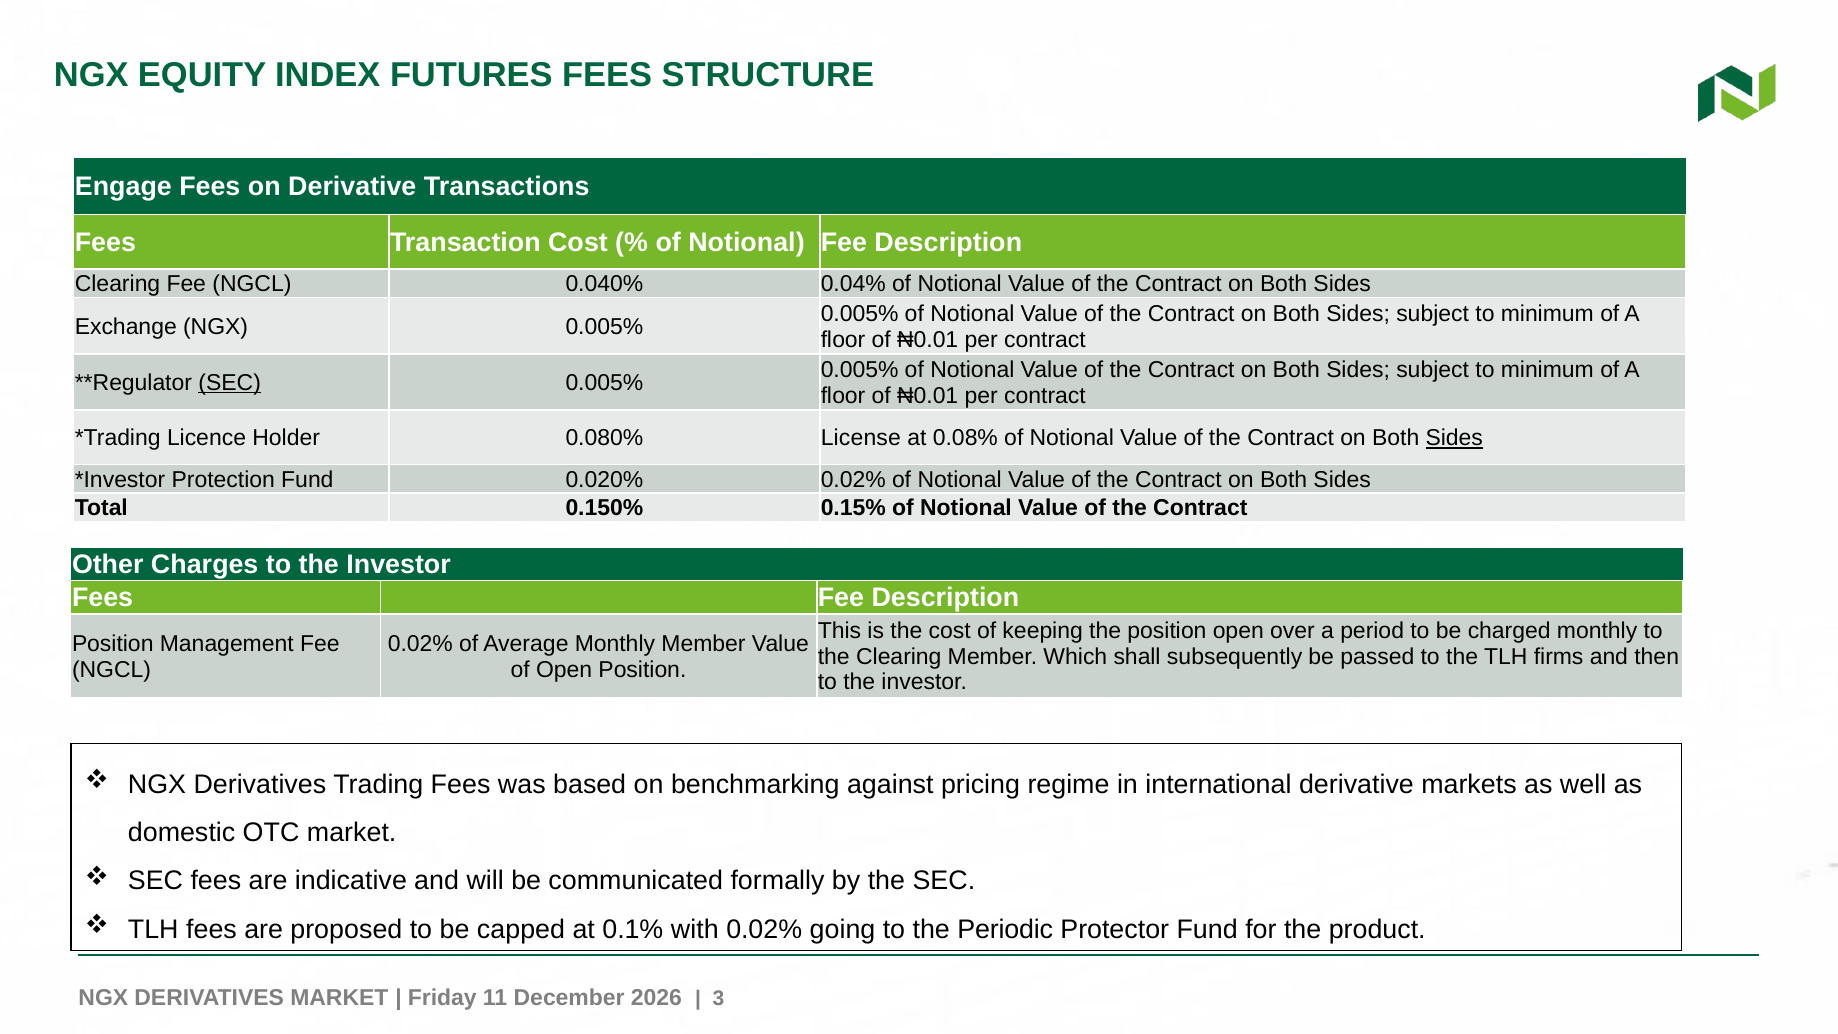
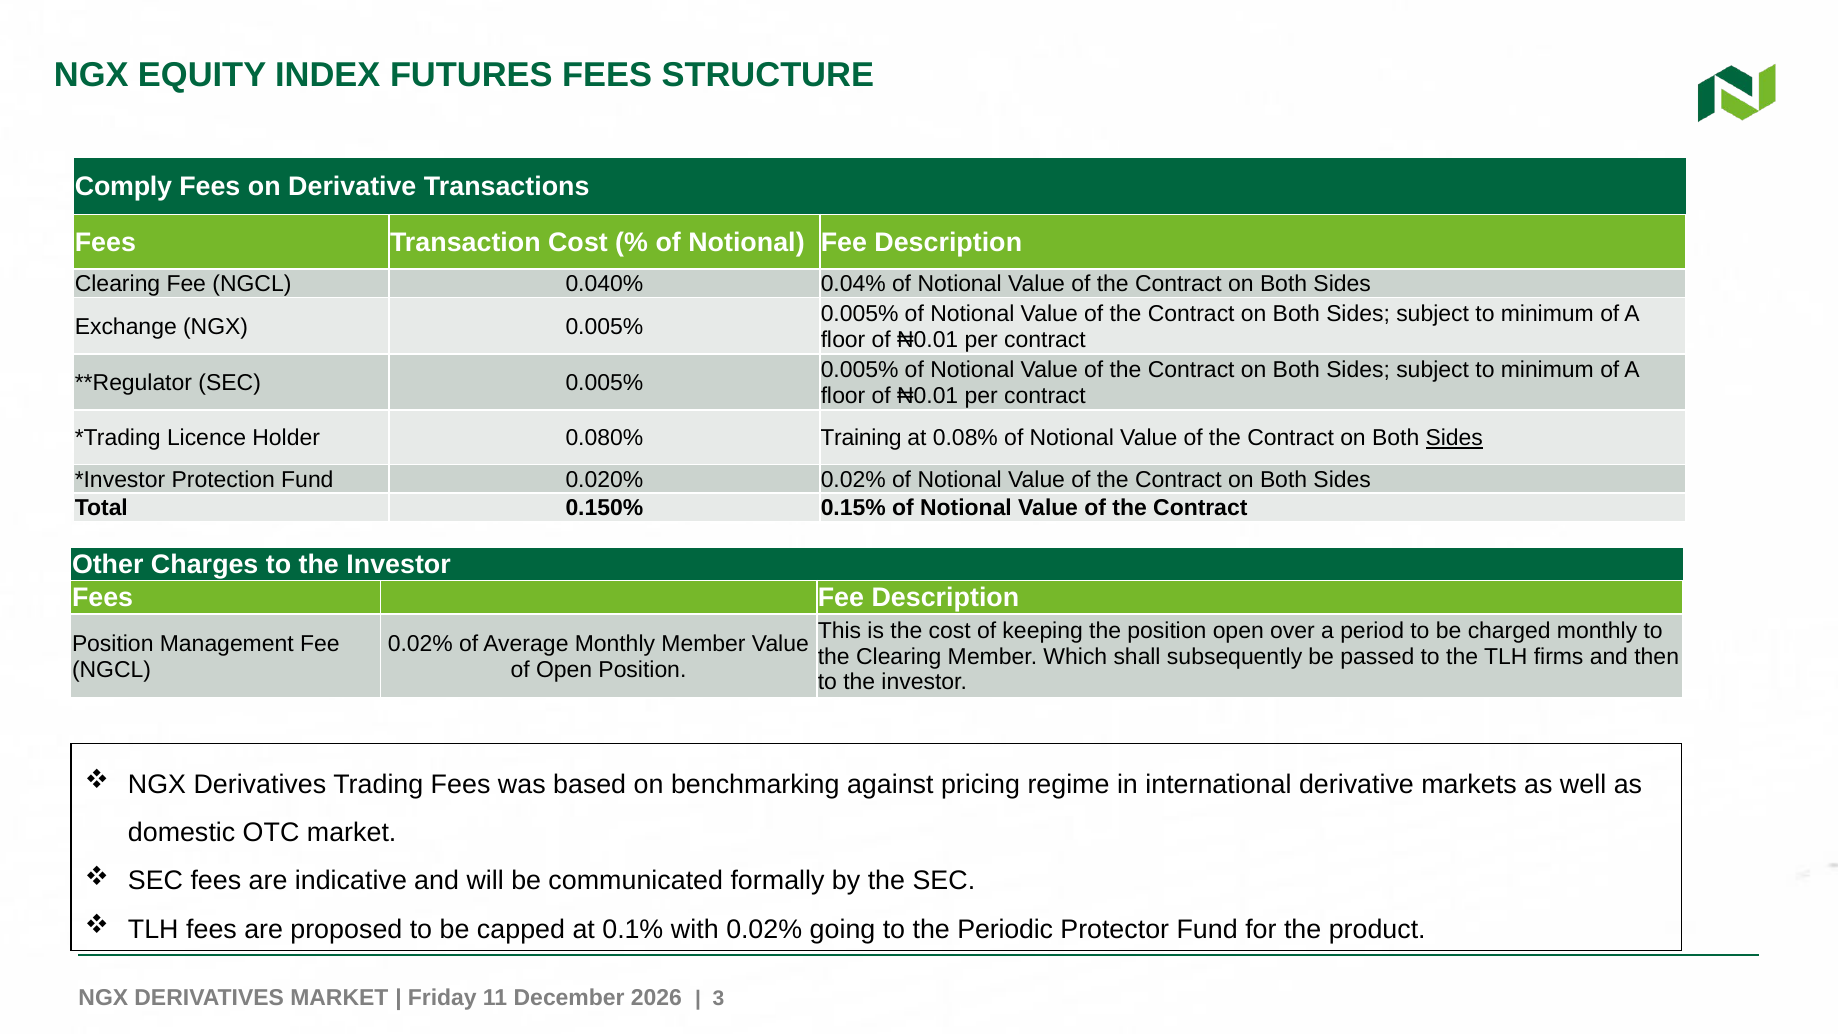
Engage: Engage -> Comply
SEC at (230, 383) underline: present -> none
License: License -> Training
